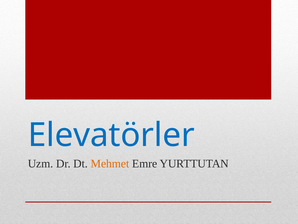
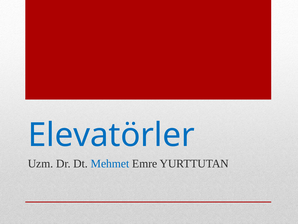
Mehmet colour: orange -> blue
